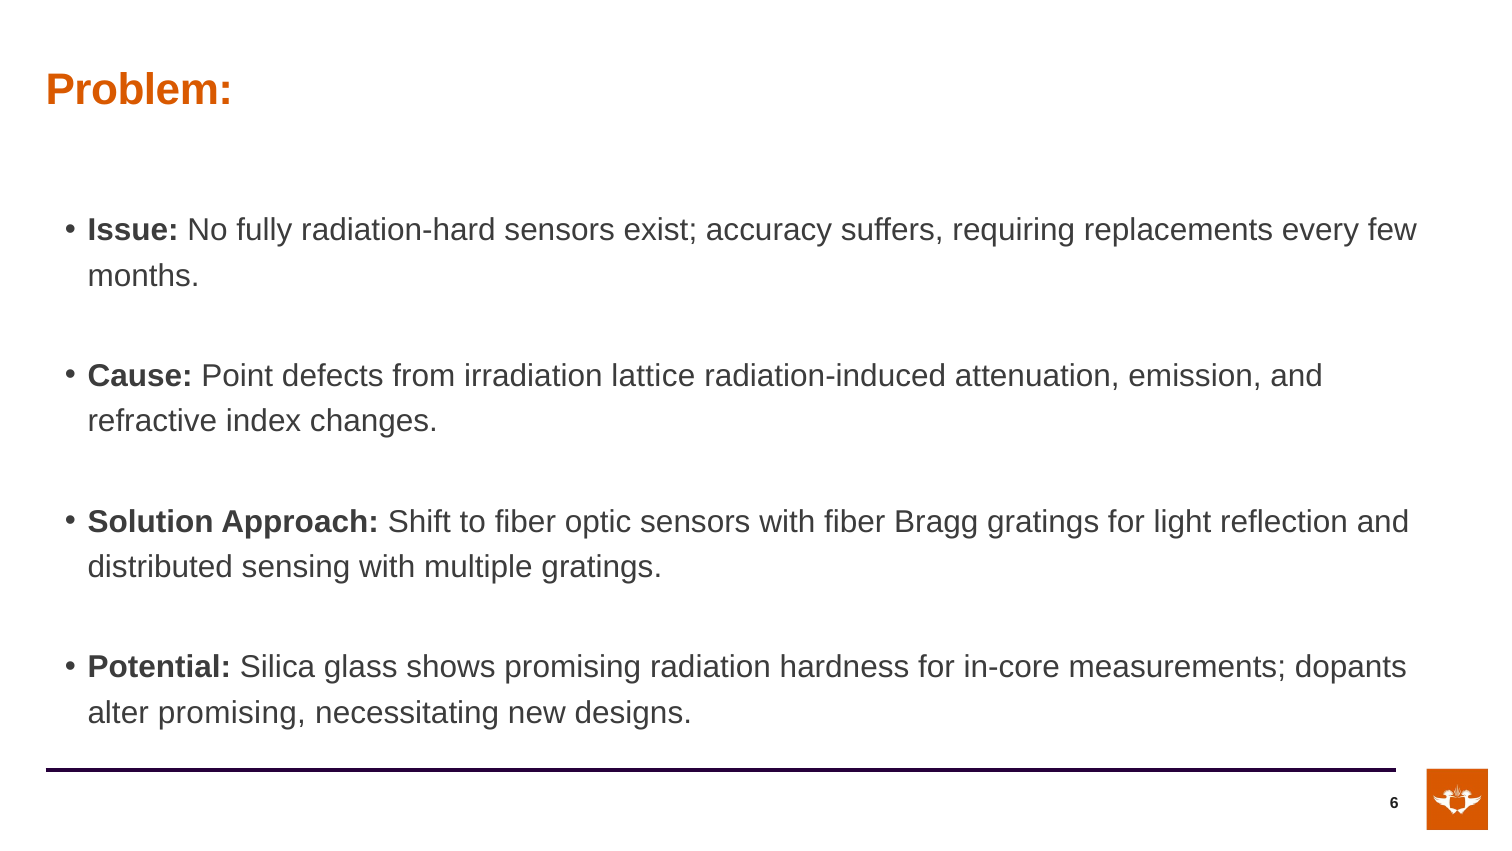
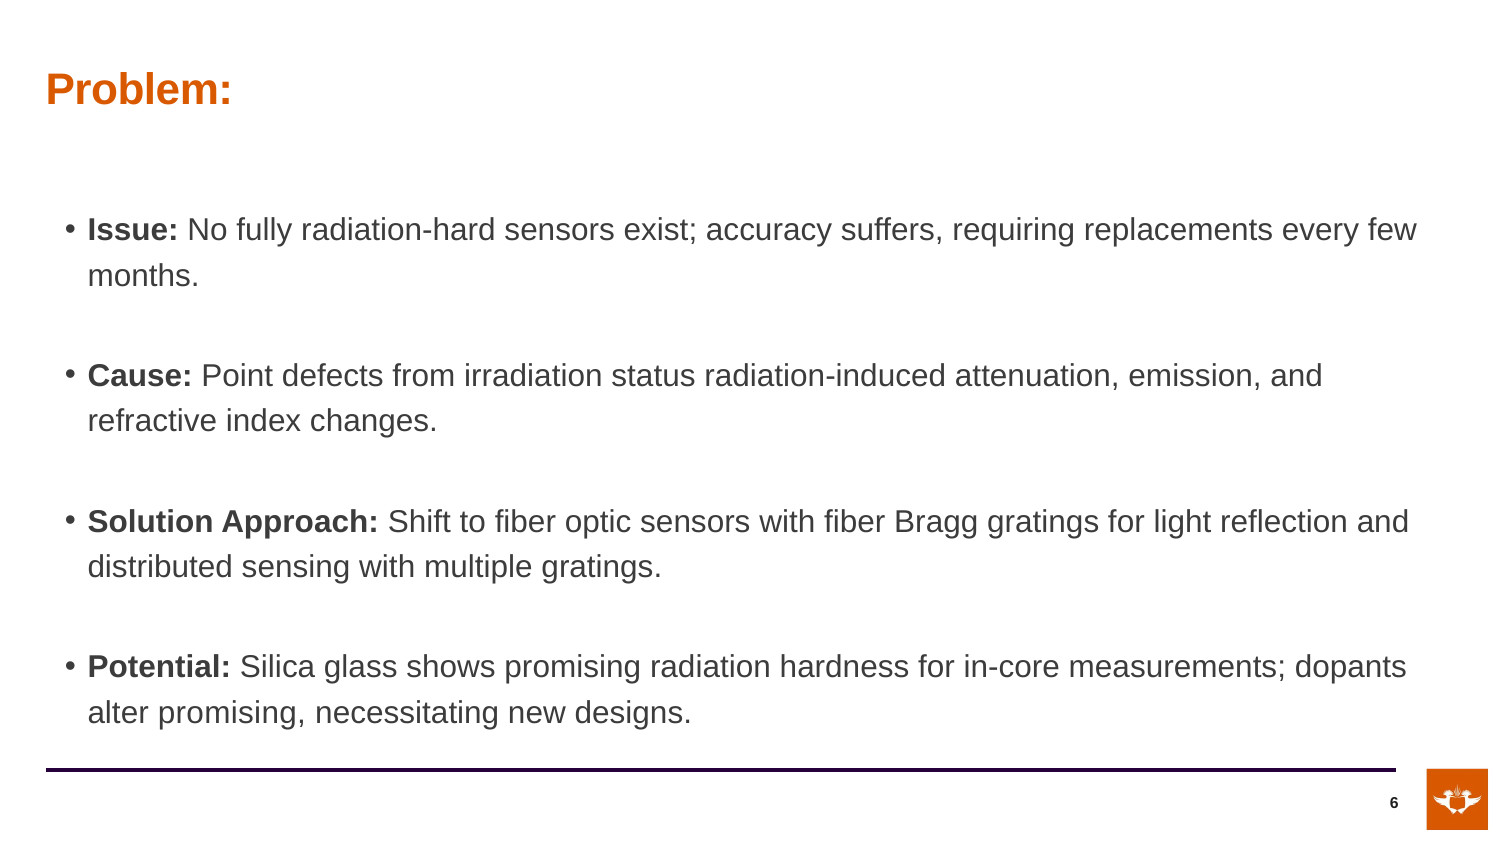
lattice: lattice -> status
